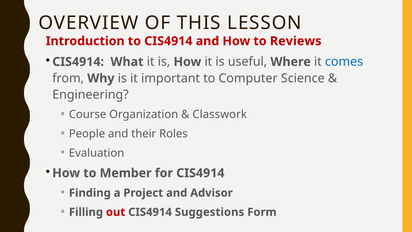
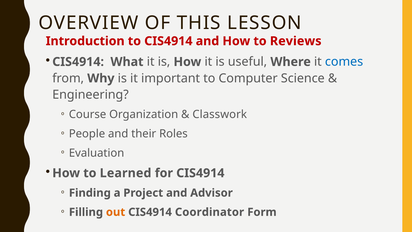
Member: Member -> Learned
out colour: red -> orange
Suggestions: Suggestions -> Coordinator
